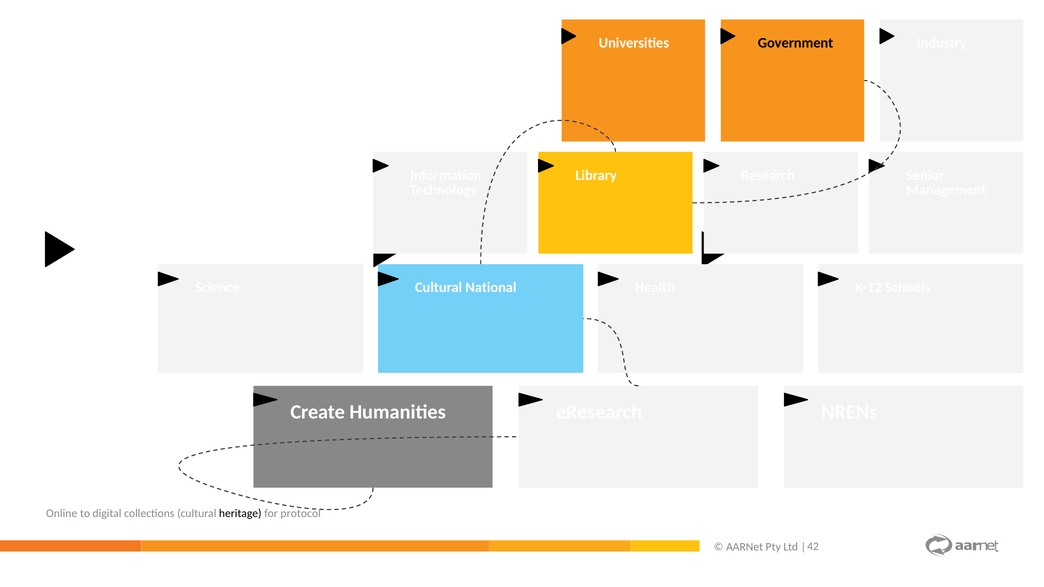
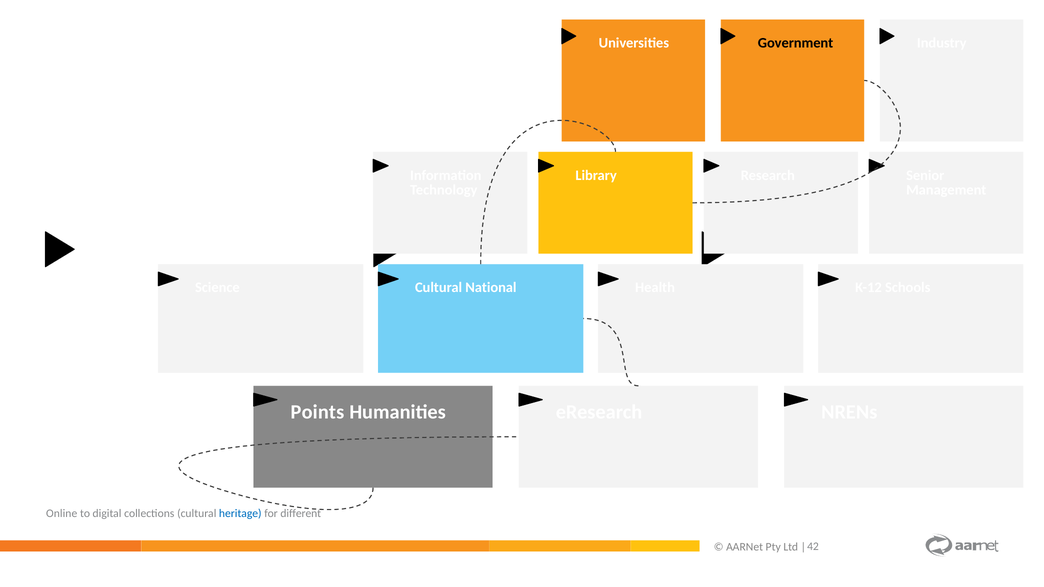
Create: Create -> Points
heritage colour: black -> blue
protocol: protocol -> different
